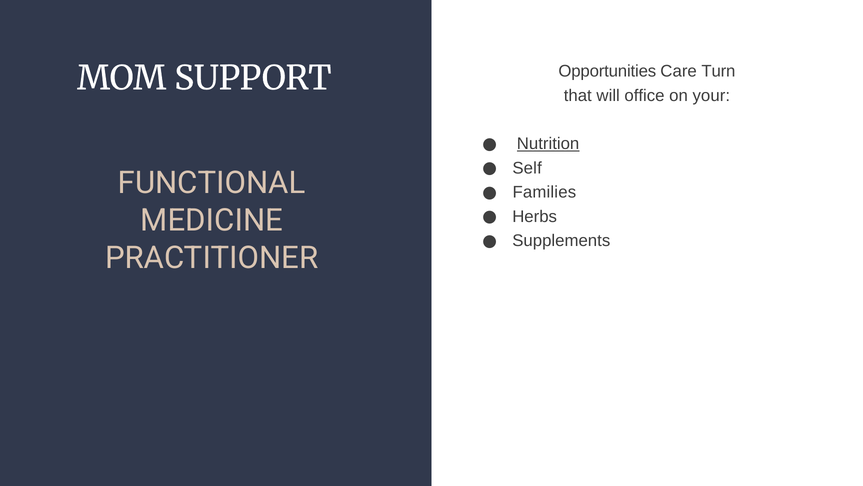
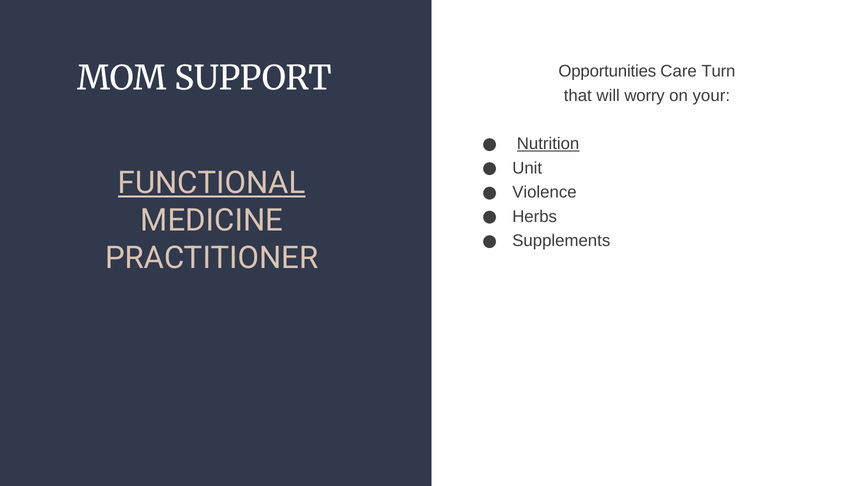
office: office -> worry
Self: Self -> Unit
FUNCTIONAL underline: none -> present
Families: Families -> Violence
